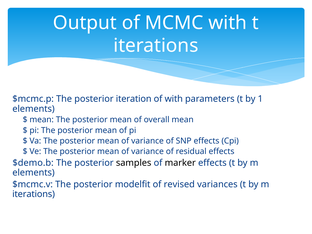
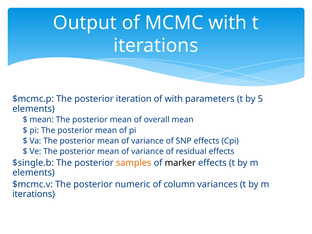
1: 1 -> 5
$demo.b: $demo.b -> $single.b
samples colour: black -> orange
modelfit: modelfit -> numeric
revised: revised -> column
